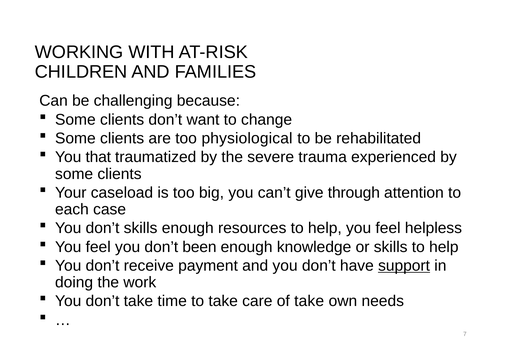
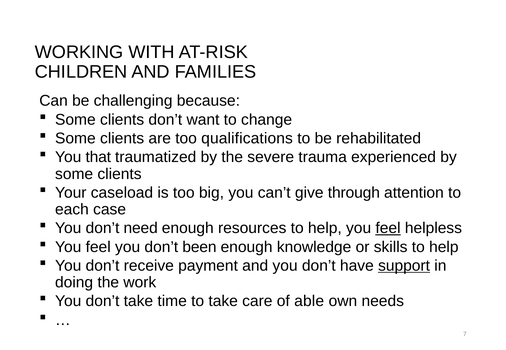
physiological: physiological -> qualifications
don’t skills: skills -> need
feel at (388, 228) underline: none -> present
of take: take -> able
